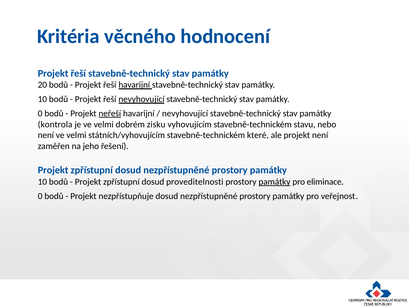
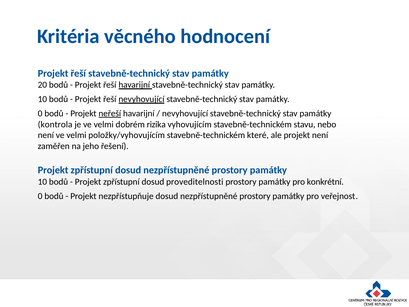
zisku: zisku -> rizika
státních/vyhovujícím: státních/vyhovujícím -> položky/vyhovujícím
památky at (274, 182) underline: present -> none
eliminace: eliminace -> konkrétní
